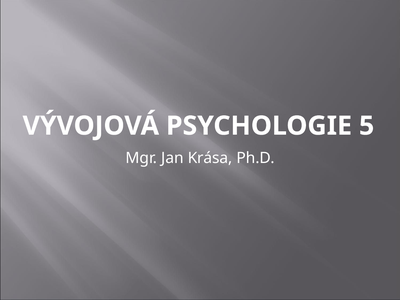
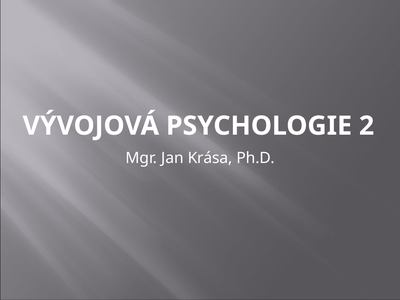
5: 5 -> 2
